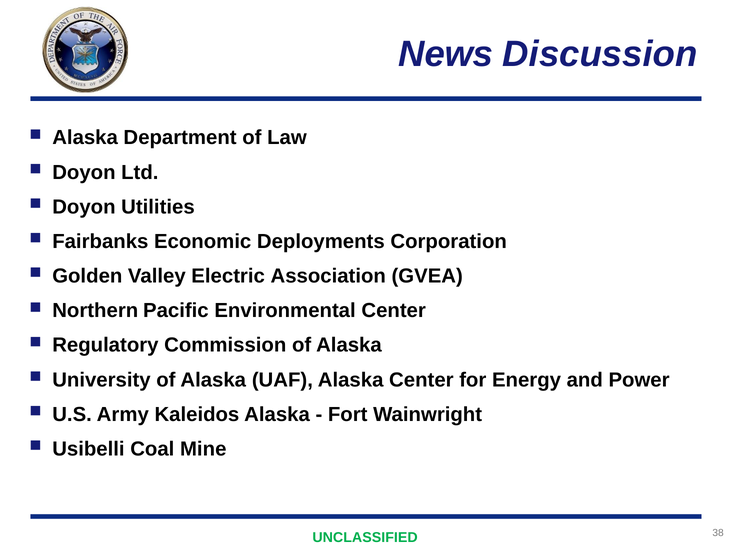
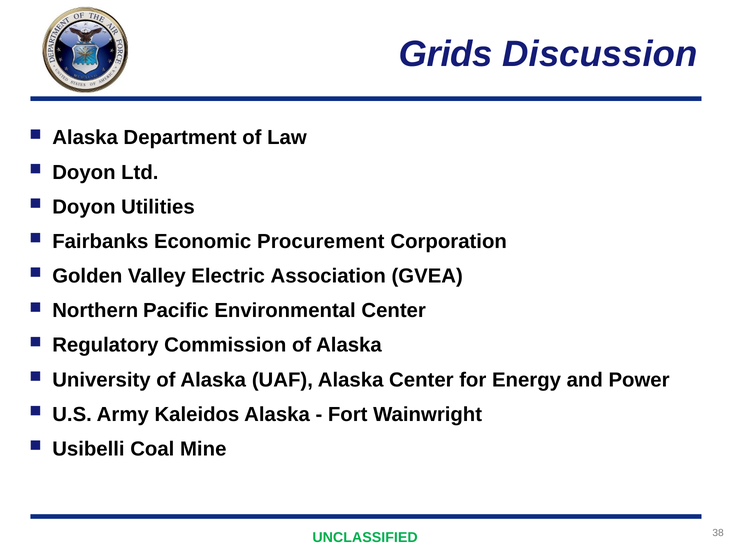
News: News -> Grids
Deployments: Deployments -> Procurement
